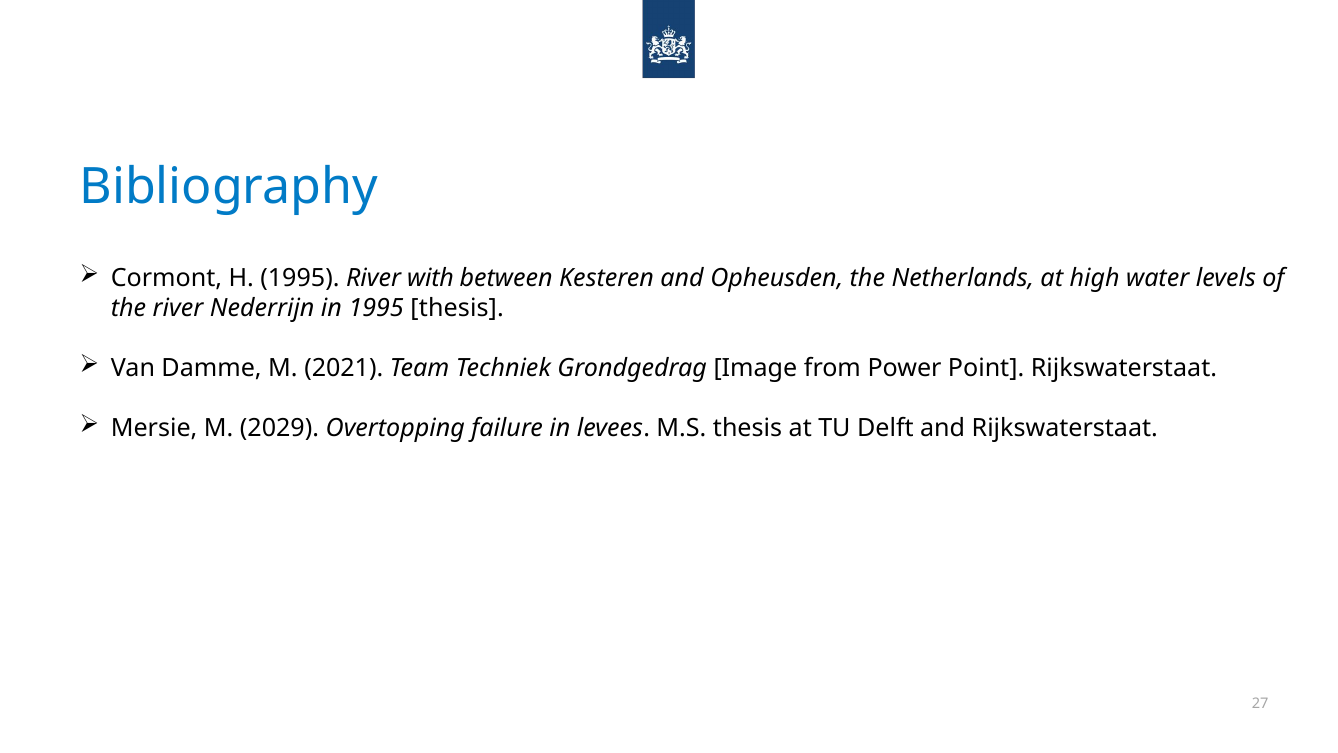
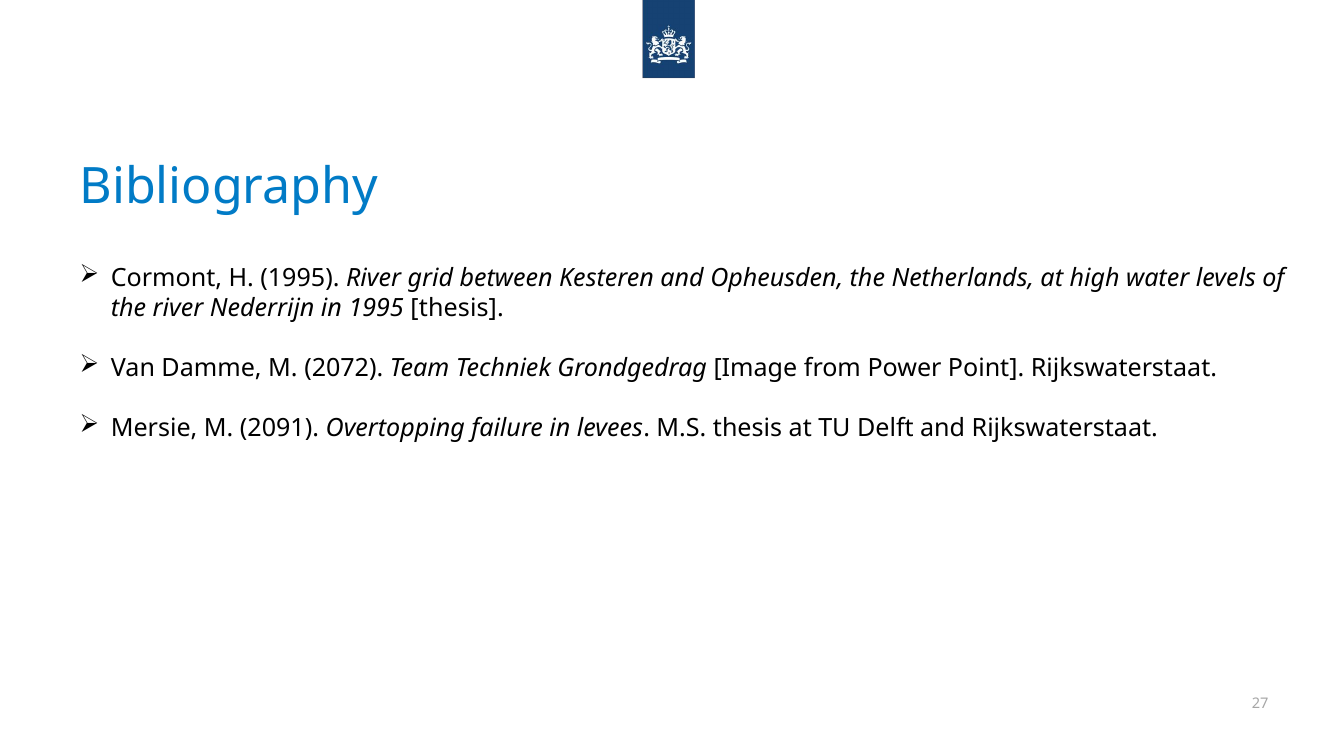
with: with -> grid
2021: 2021 -> 2072
2029: 2029 -> 2091
